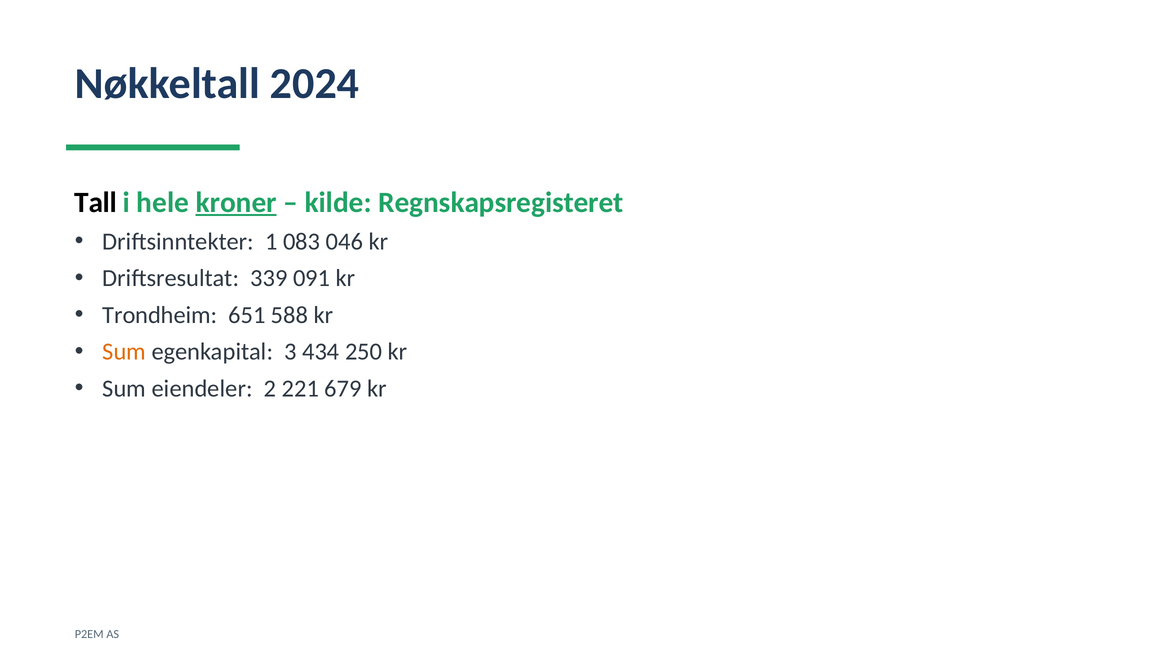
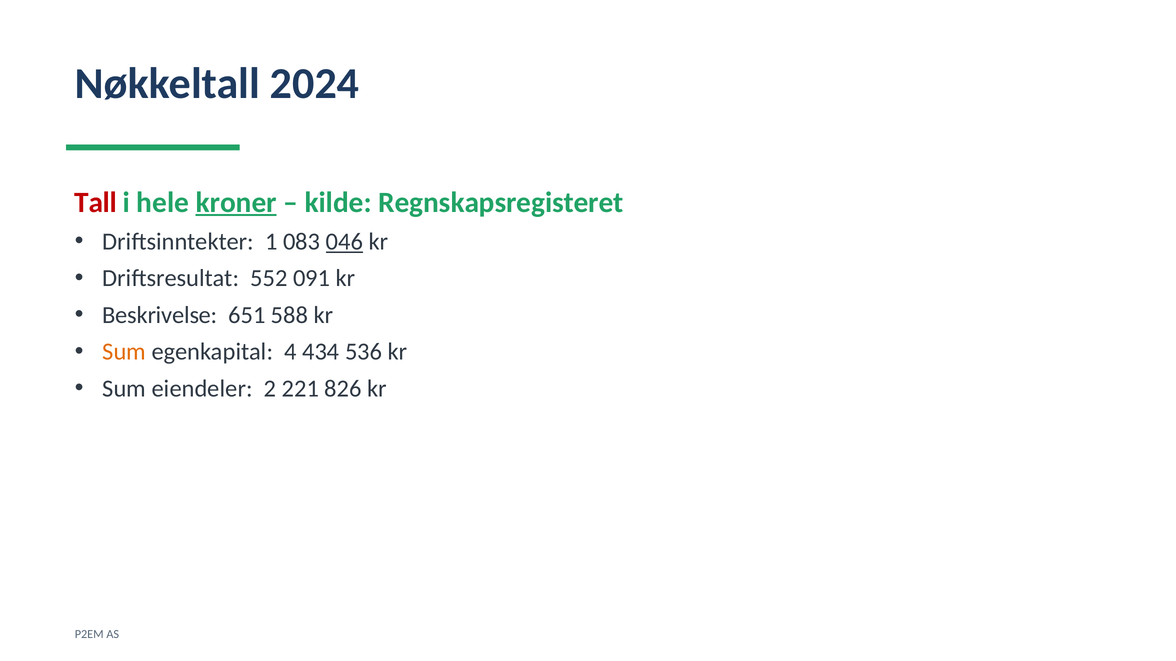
Tall colour: black -> red
046 underline: none -> present
339: 339 -> 552
Trondheim: Trondheim -> Beskrivelse
3: 3 -> 4
250: 250 -> 536
679: 679 -> 826
